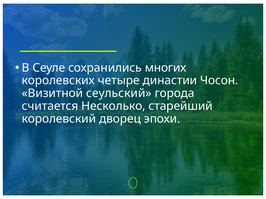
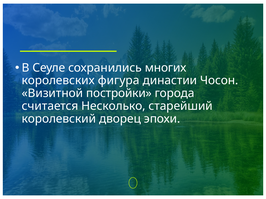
четыре: четыре -> фигура
сеульский: сеульский -> постройки
